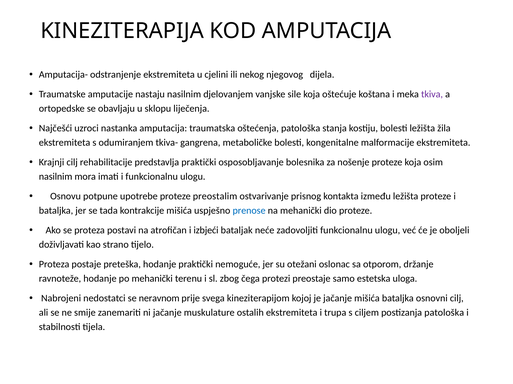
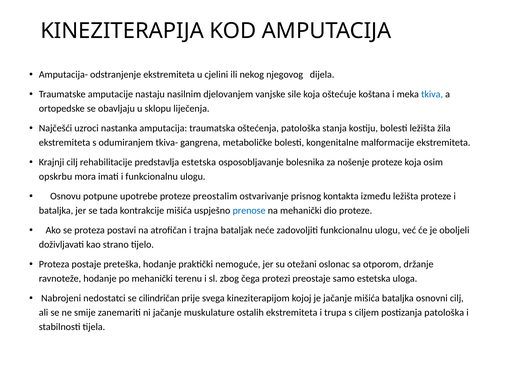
tkiva colour: purple -> blue
predstavlja praktički: praktički -> estetska
nasilnim at (56, 177): nasilnim -> opskrbu
izbjeći: izbjeći -> trajna
neravnom: neravnom -> cilindričan
